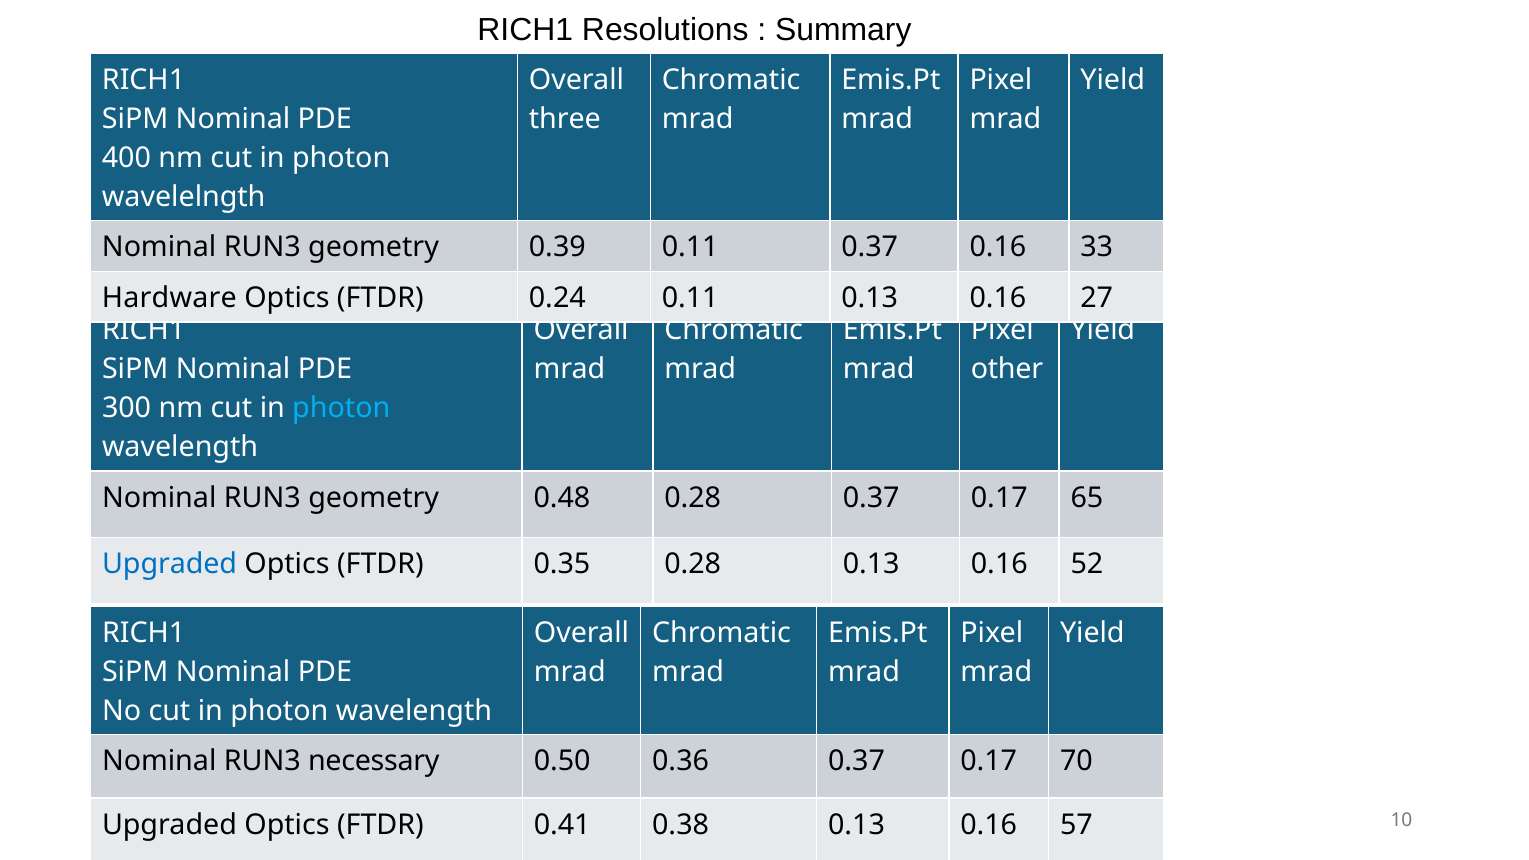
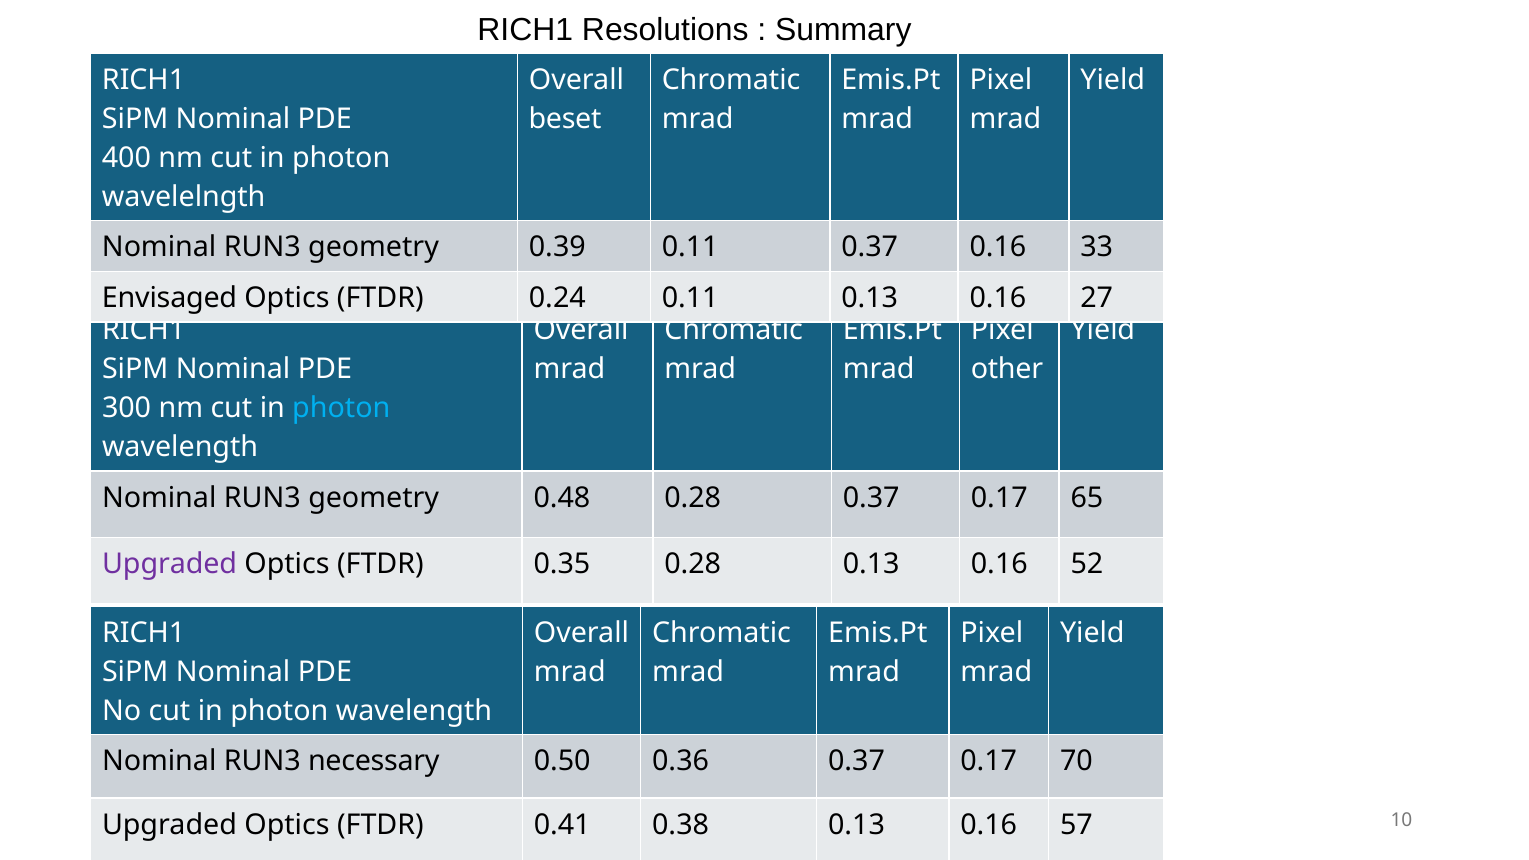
three: three -> beset
Hardware: Hardware -> Envisaged
Upgraded at (170, 564) colour: blue -> purple
